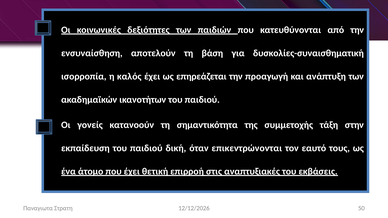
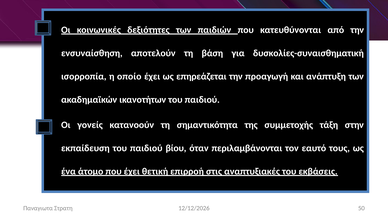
καλός: καλός -> οποίο
δική: δική -> βίου
επικεντρώνονται: επικεντρώνονται -> περιλαμβάνονται
